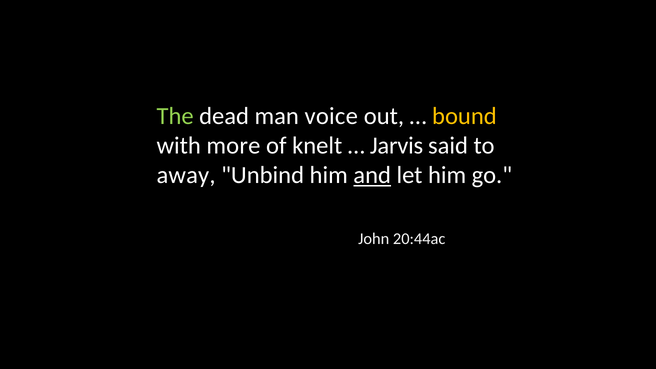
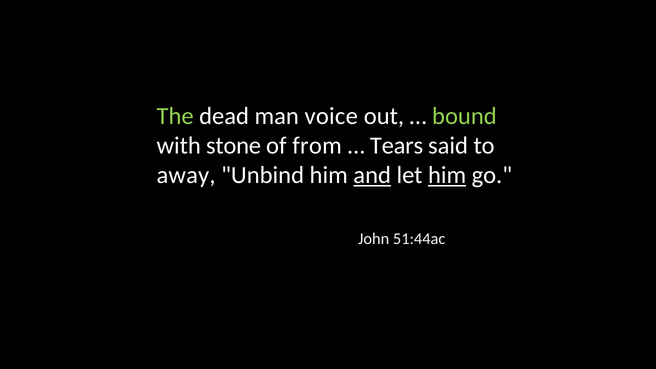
bound colour: yellow -> light green
more: more -> stone
knelt: knelt -> from
Jarvis: Jarvis -> Tears
him at (447, 175) underline: none -> present
20:44ac: 20:44ac -> 51:44ac
